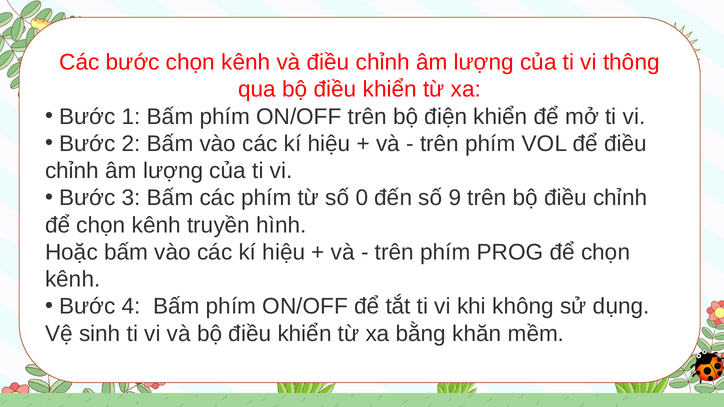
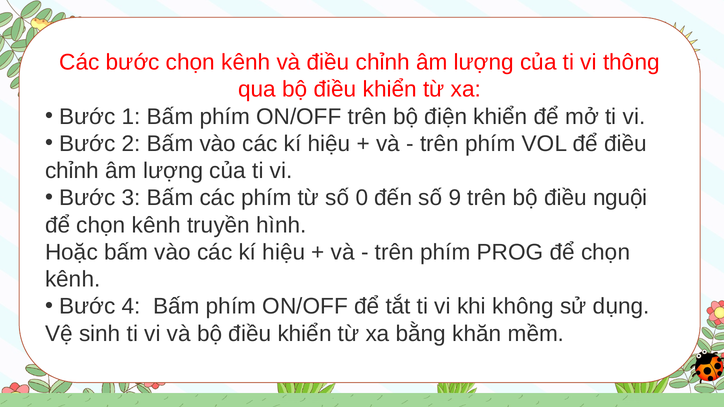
bộ điều chỉnh: chỉnh -> nguội
